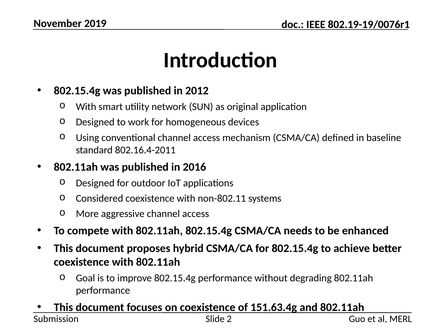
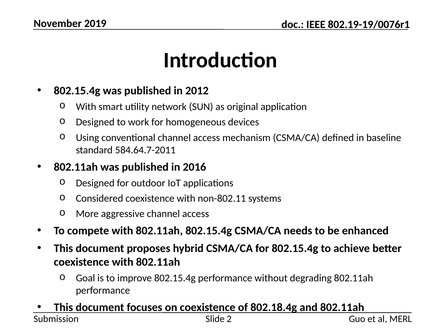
802.16.4-2011: 802.16.4-2011 -> 584.64.7-2011
151.63.4g: 151.63.4g -> 802.18.4g
